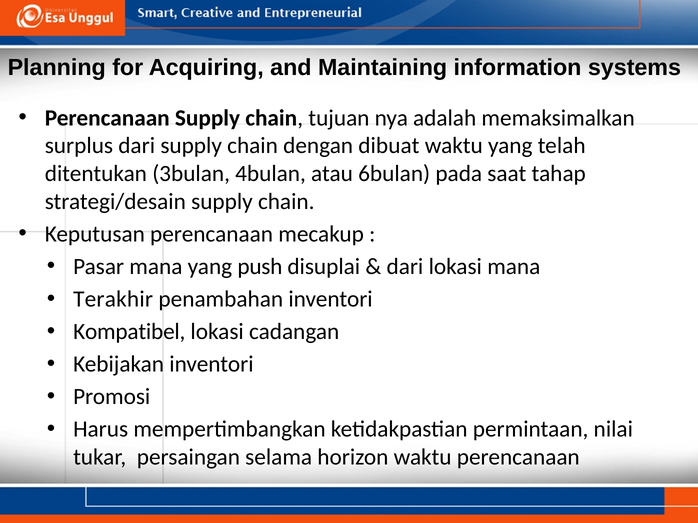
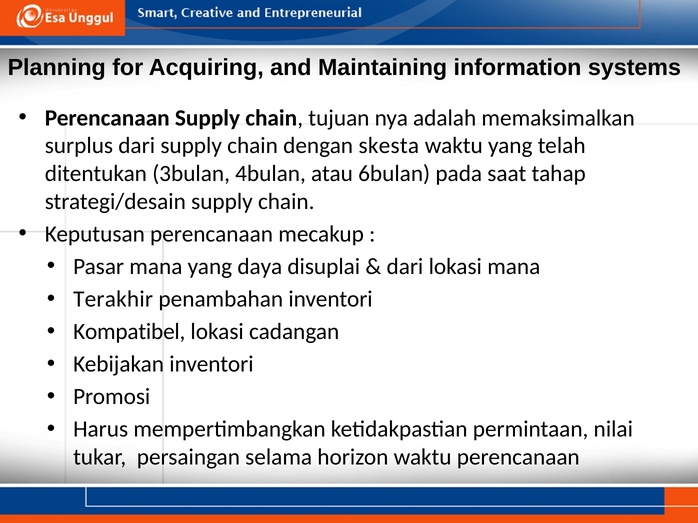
dibuat: dibuat -> skesta
push: push -> daya
